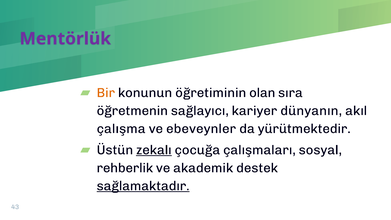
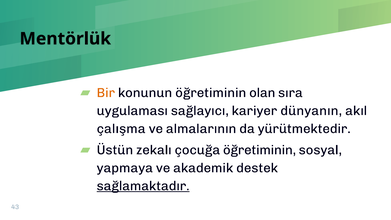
Mentörlük colour: purple -> black
öğretmenin: öğretmenin -> uygulaması
ebeveynler: ebeveynler -> almalarının
zekalı underline: present -> none
çocuğa çalışmaları: çalışmaları -> öğretiminin
rehberlik: rehberlik -> yapmaya
